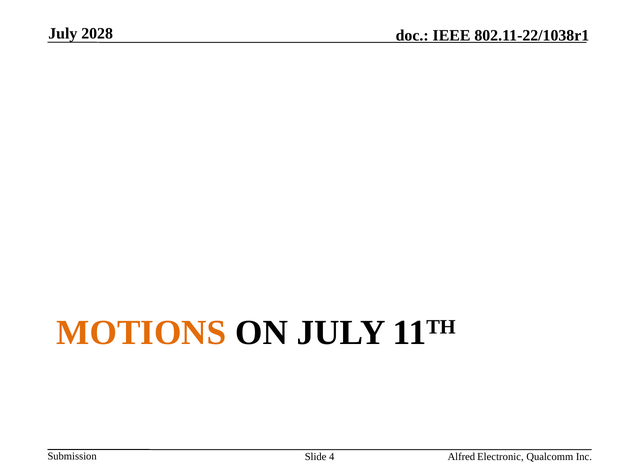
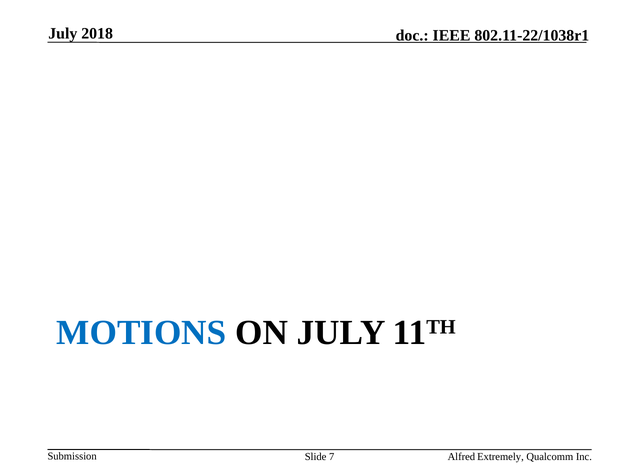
2028: 2028 -> 2018
MOTIONS colour: orange -> blue
4: 4 -> 7
Electronic: Electronic -> Extremely
